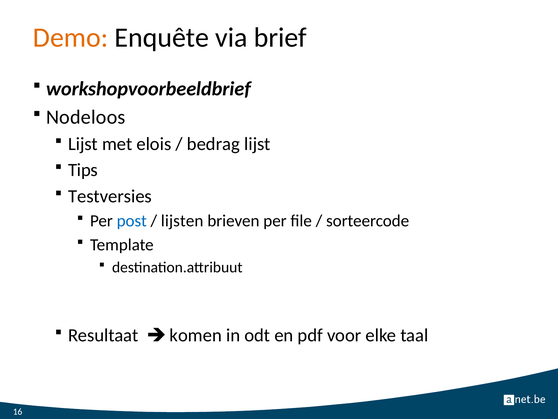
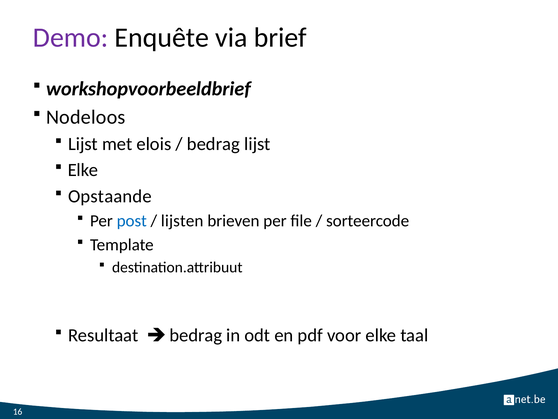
Demo colour: orange -> purple
Tips at (83, 170): Tips -> Elke
Testversies: Testversies -> Opstaande
komen at (196, 335): komen -> bedrag
